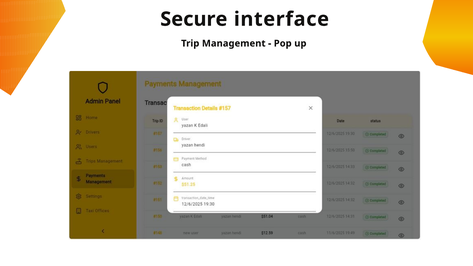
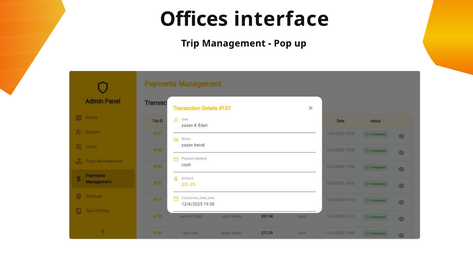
Secure: Secure -> Offices
